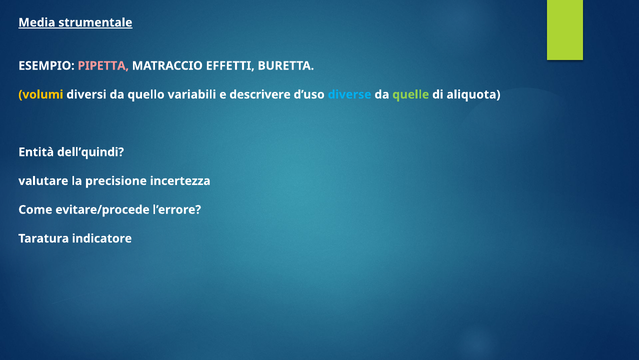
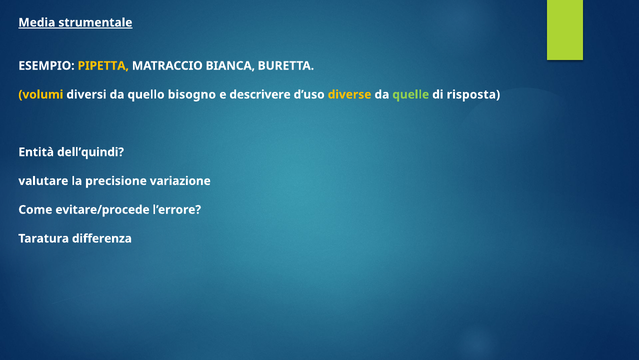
PIPETTA colour: pink -> yellow
EFFETTI: EFFETTI -> BIANCA
variabili: variabili -> bisogno
diverse colour: light blue -> yellow
aliquota: aliquota -> risposta
incertezza: incertezza -> variazione
indicatore: indicatore -> differenza
